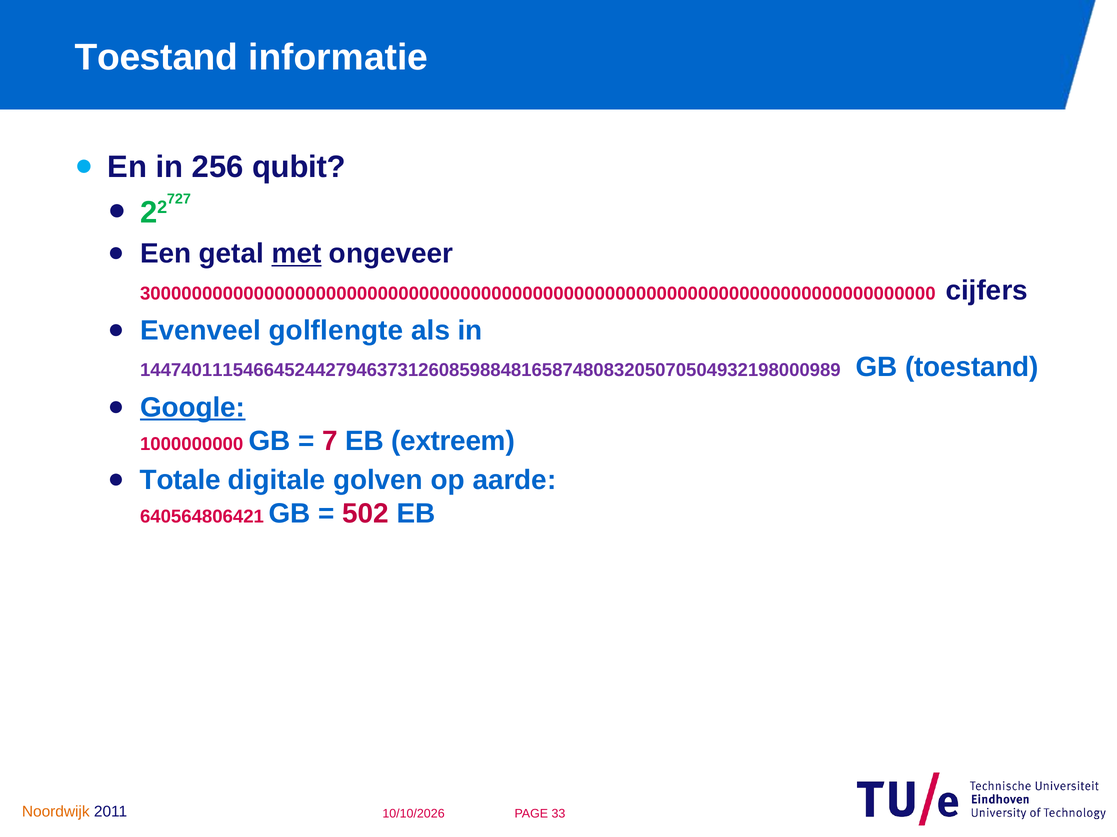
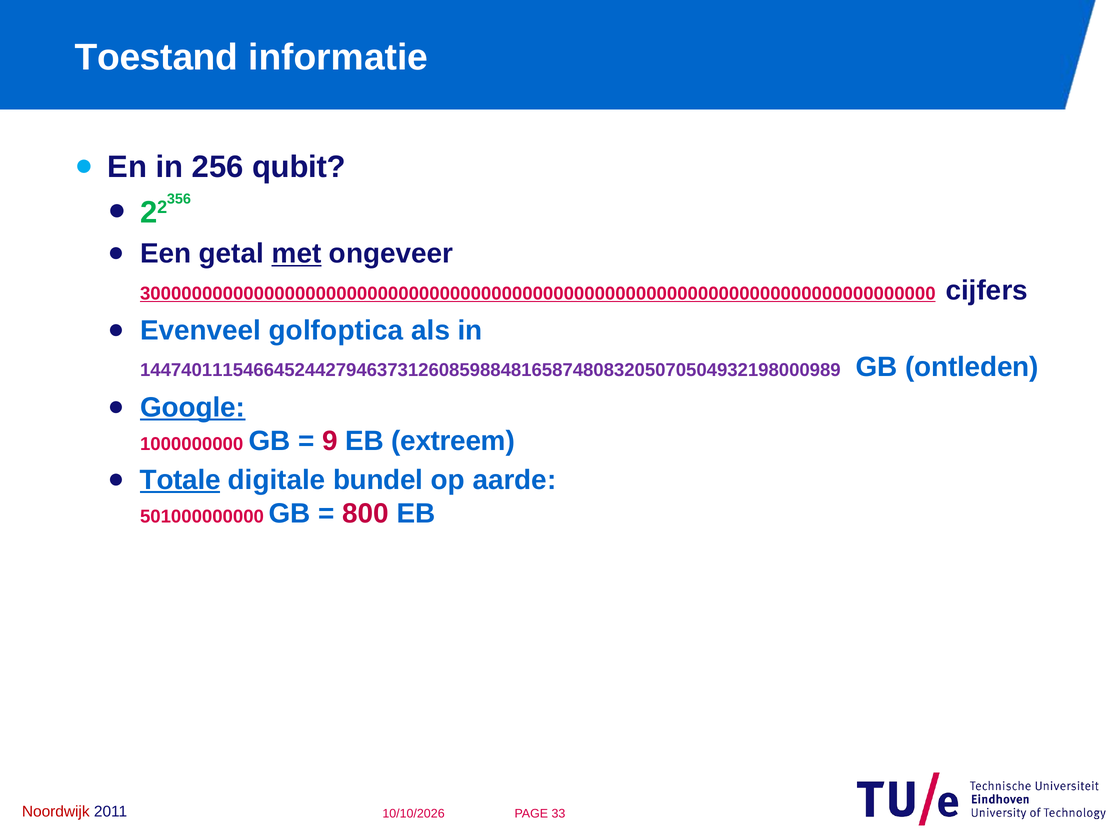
727: 727 -> 356
30000000000000000000000000000000000000000000000000000000000000000000000000000 underline: none -> present
golflengte: golflengte -> golfoptica
GB toestand: toestand -> ontleden
7: 7 -> 9
Totale underline: none -> present
golven: golven -> bundel
640564806421: 640564806421 -> 501000000000
502: 502 -> 800
Noordwijk colour: orange -> red
